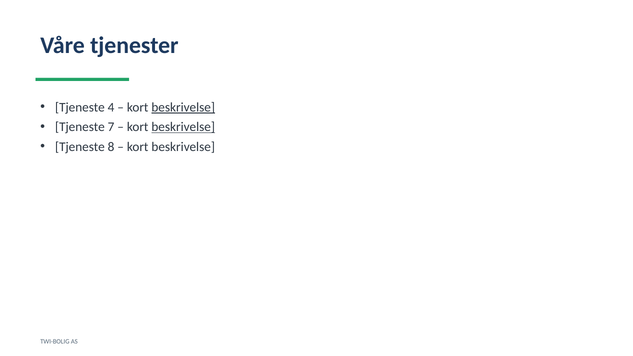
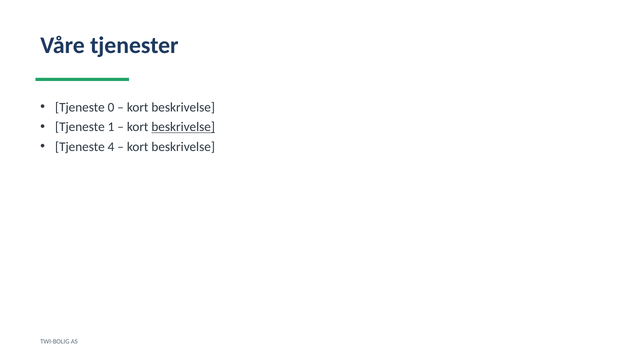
4: 4 -> 0
beskrivelse at (183, 107) underline: present -> none
7: 7 -> 1
8: 8 -> 4
